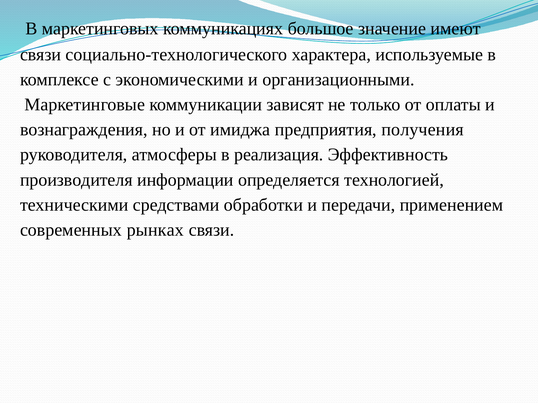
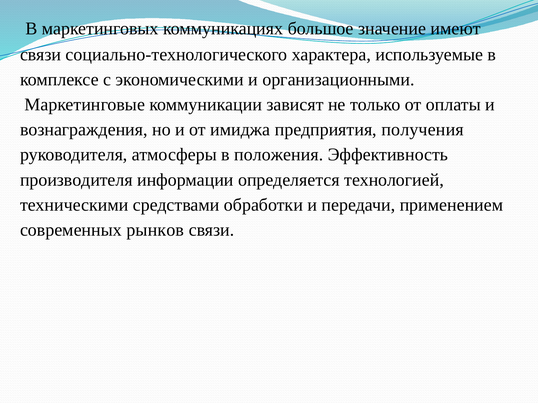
реализация: реализация -> положения
рынках: рынках -> рынков
